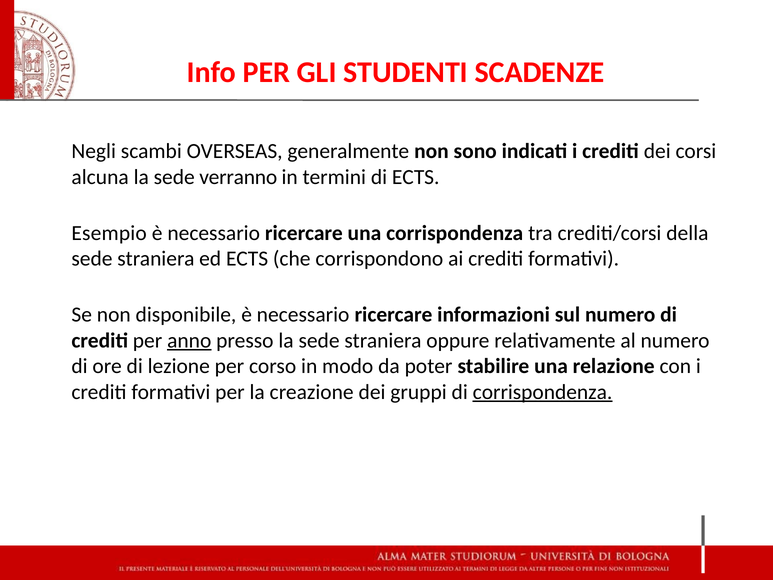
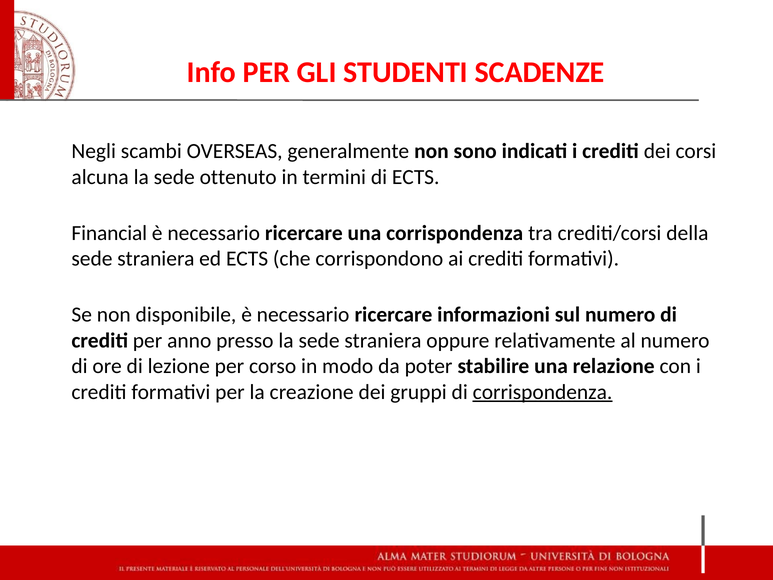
verranno: verranno -> ottenuto
Esempio: Esempio -> Financial
anno underline: present -> none
